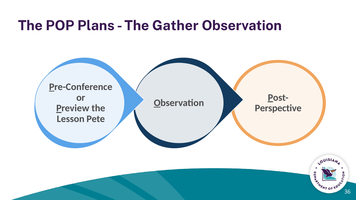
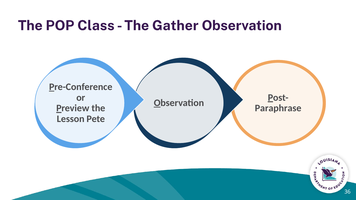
Plans: Plans -> Class
Perspective: Perspective -> Paraphrase
